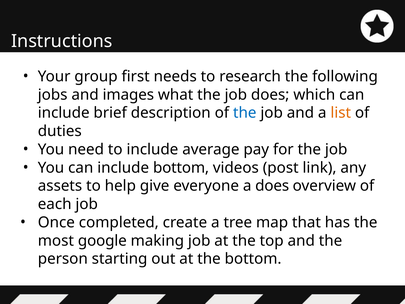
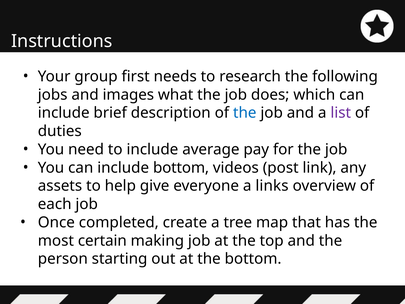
list colour: orange -> purple
a does: does -> links
google: google -> certain
